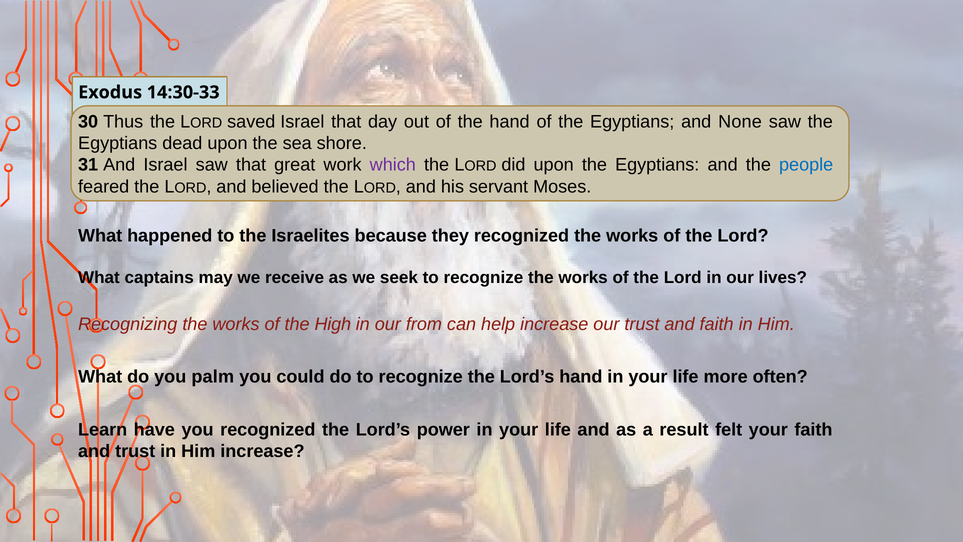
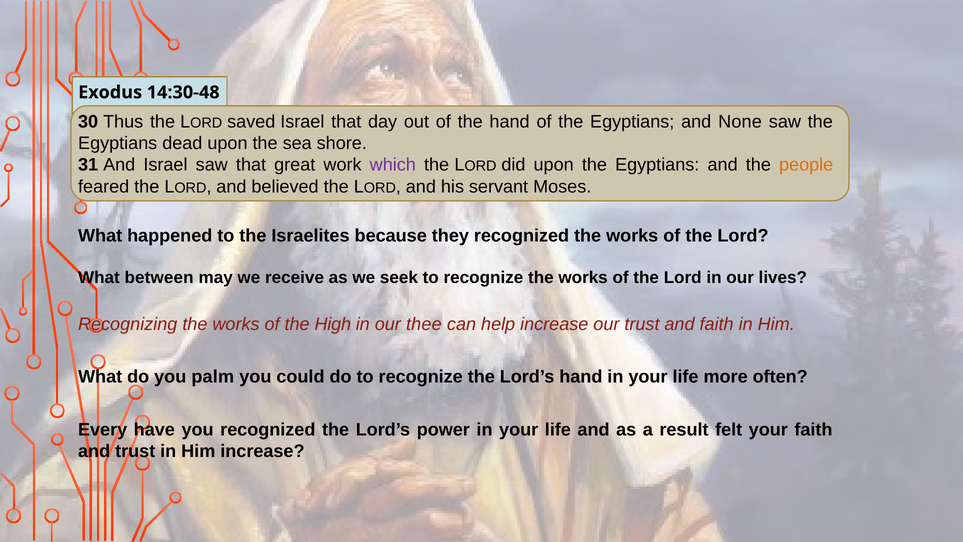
14:30-33: 14:30-33 -> 14:30-48
people colour: blue -> orange
captains: captains -> between
from: from -> thee
Learn: Learn -> Every
